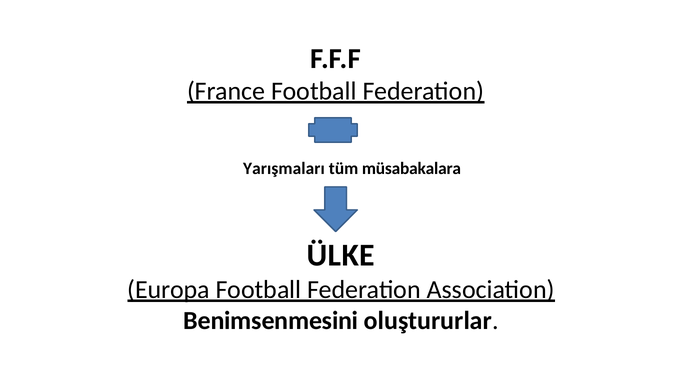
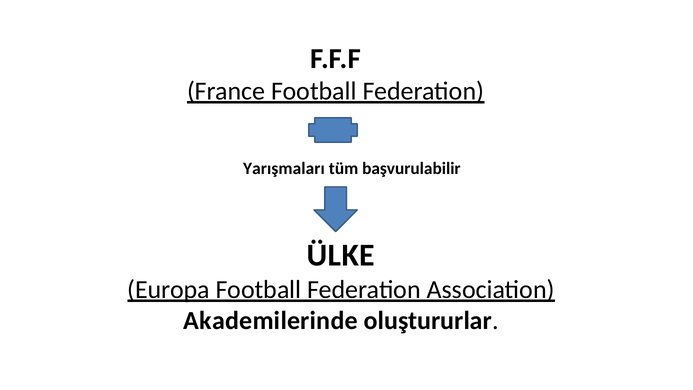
müsabakalara: müsabakalara -> başvurulabilir
Benimsenmesini: Benimsenmesini -> Akademilerinde
